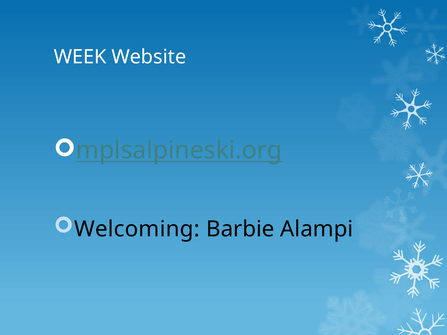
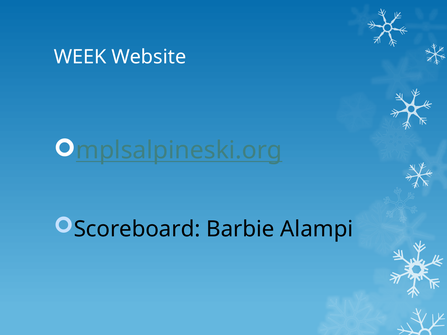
Welcoming: Welcoming -> Scoreboard
